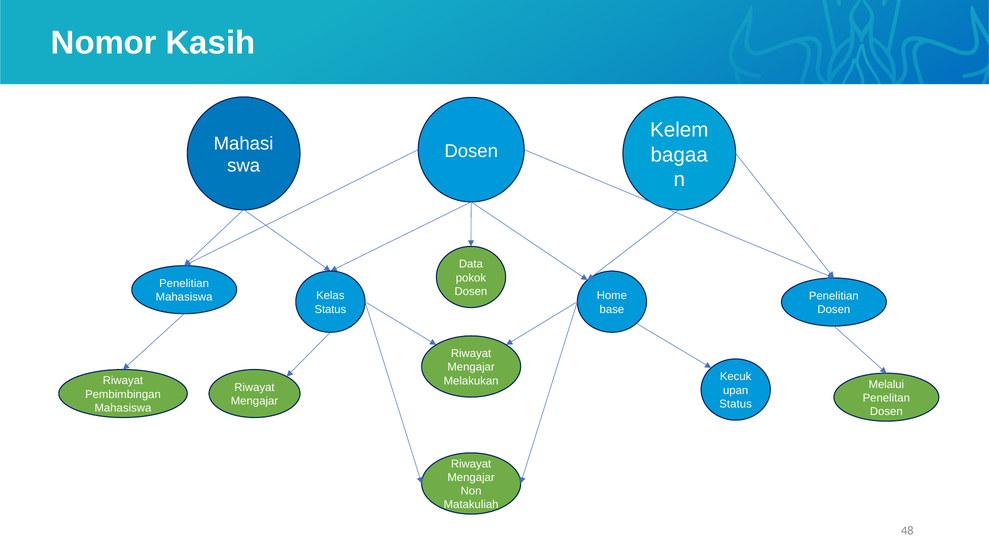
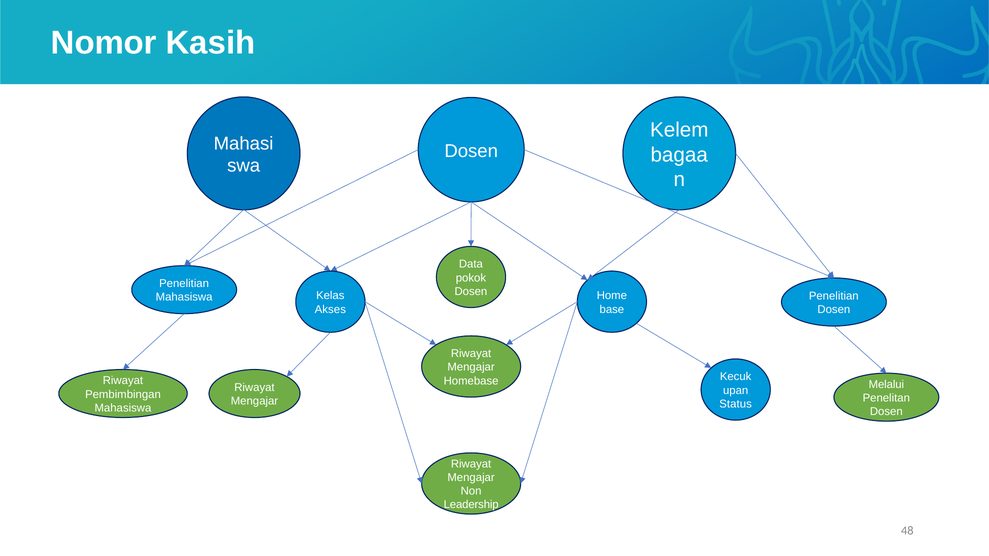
Status at (330, 309): Status -> Akses
Melakukan: Melakukan -> Homebase
Matakuliah: Matakuliah -> Leadership
